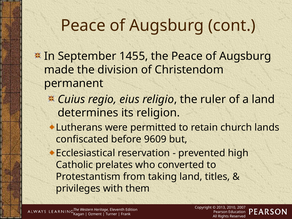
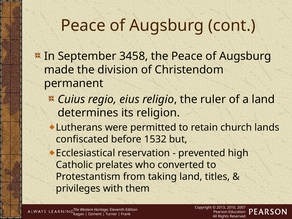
1455: 1455 -> 3458
9609: 9609 -> 1532
